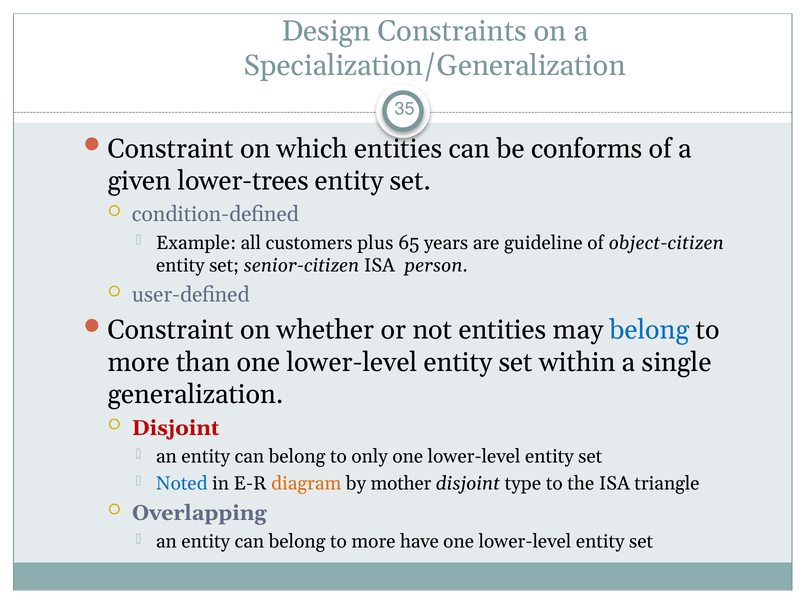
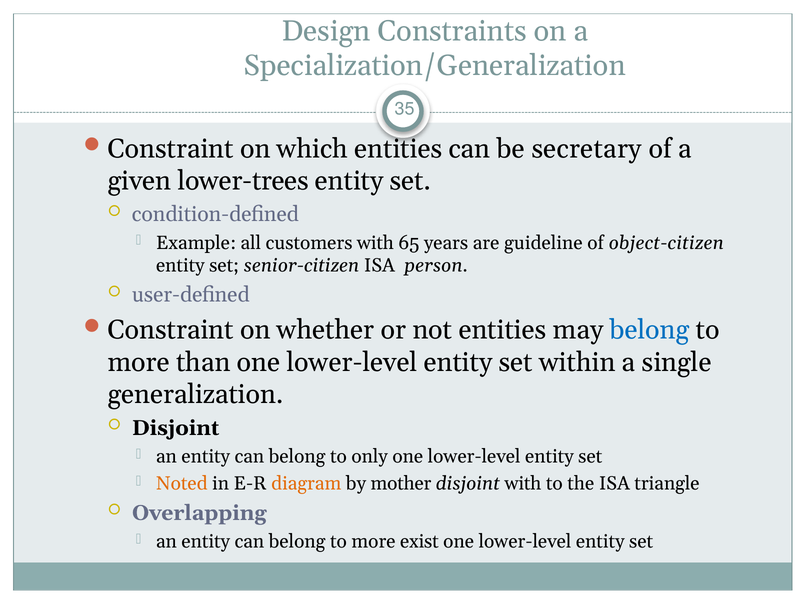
conforms: conforms -> secretary
customers plus: plus -> with
Disjoint at (176, 428) colour: red -> black
Noted colour: blue -> orange
disjoint type: type -> with
have: have -> exist
